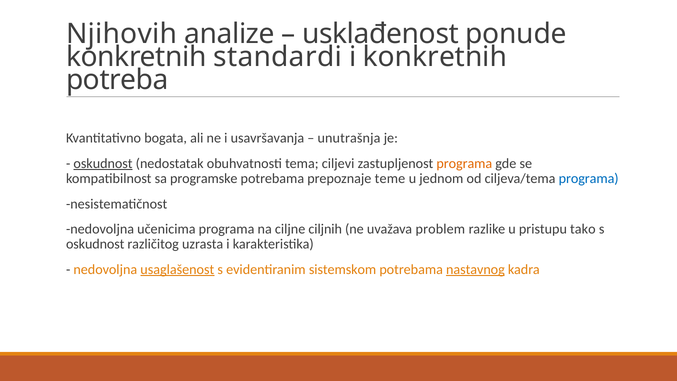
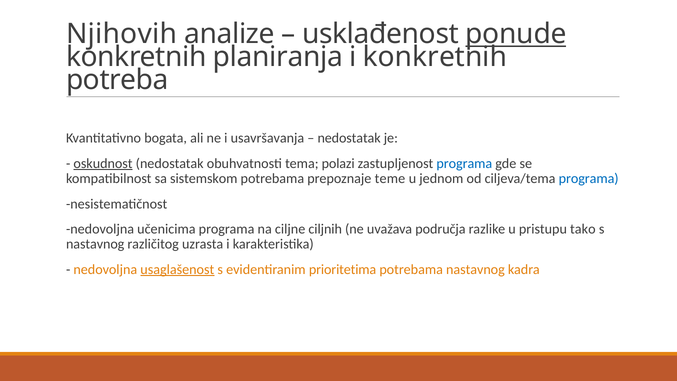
ponude underline: none -> present
standardi: standardi -> planiranja
unutrašnja at (349, 138): unutrašnja -> nedostatak
cilјevi: cilјevi -> polazi
programa at (464, 163) colour: orange -> blue
programske: programske -> sistemskom
problem: problem -> područja
oskudnost at (95, 244): oskudnost -> nastavnog
sistemskom: sistemskom -> prioritetima
nastavnog at (475, 269) underline: present -> none
